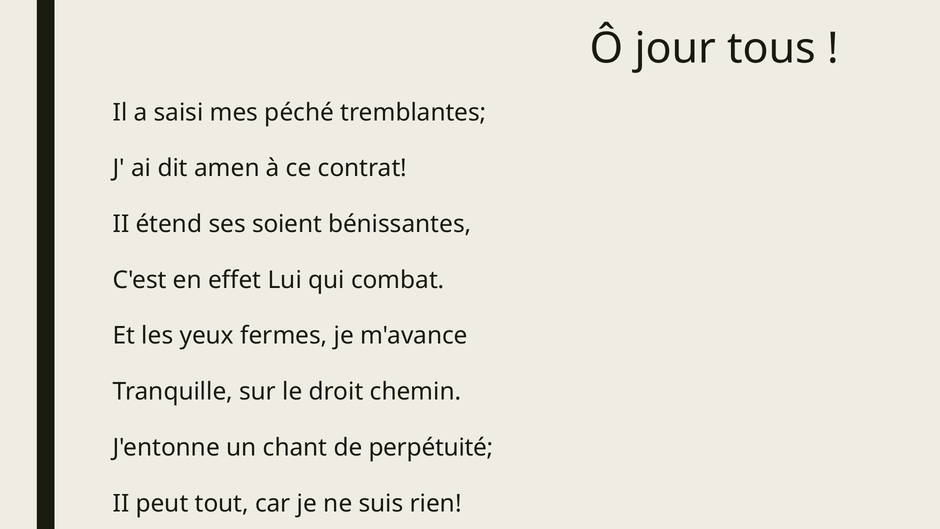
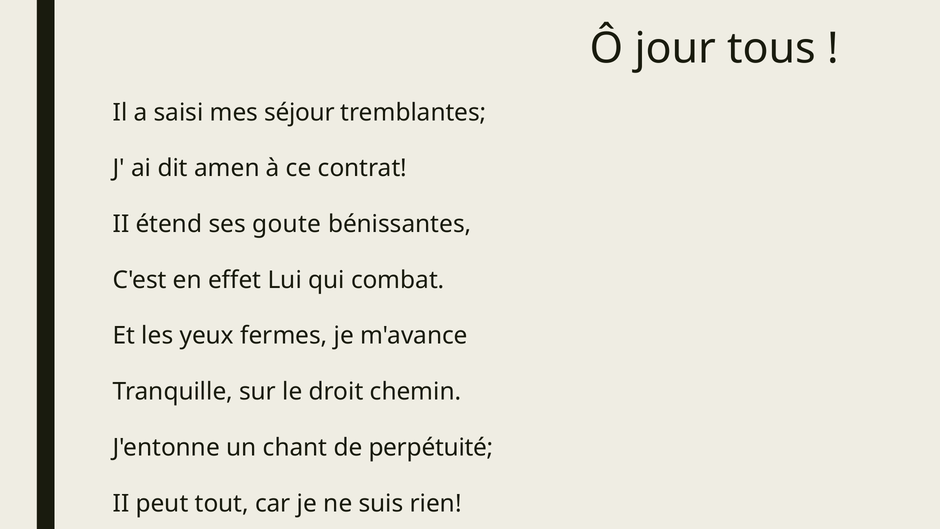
péché: péché -> séjour
soient: soient -> goute
